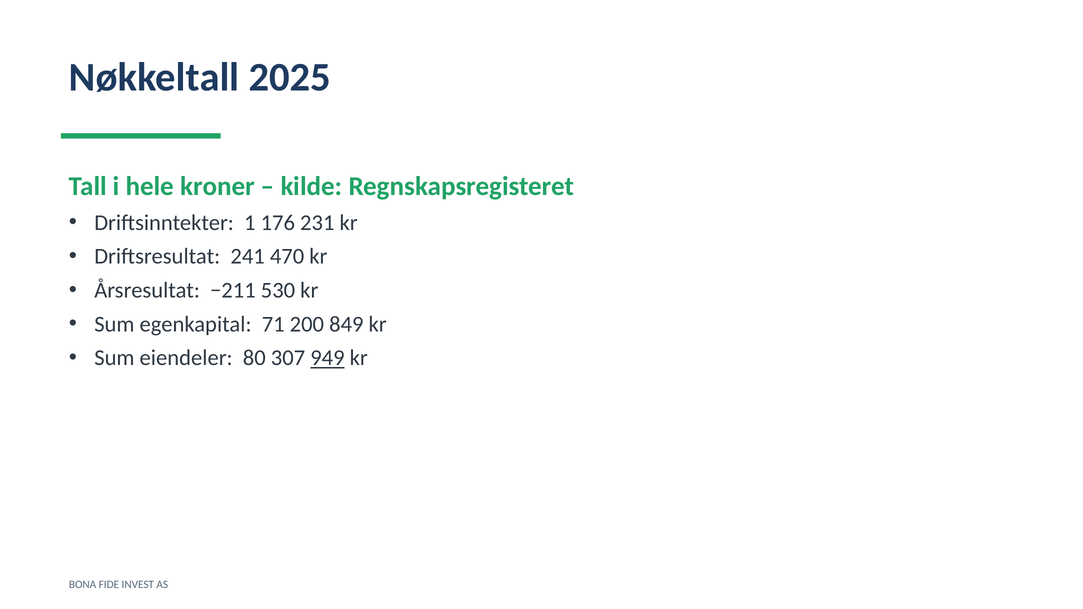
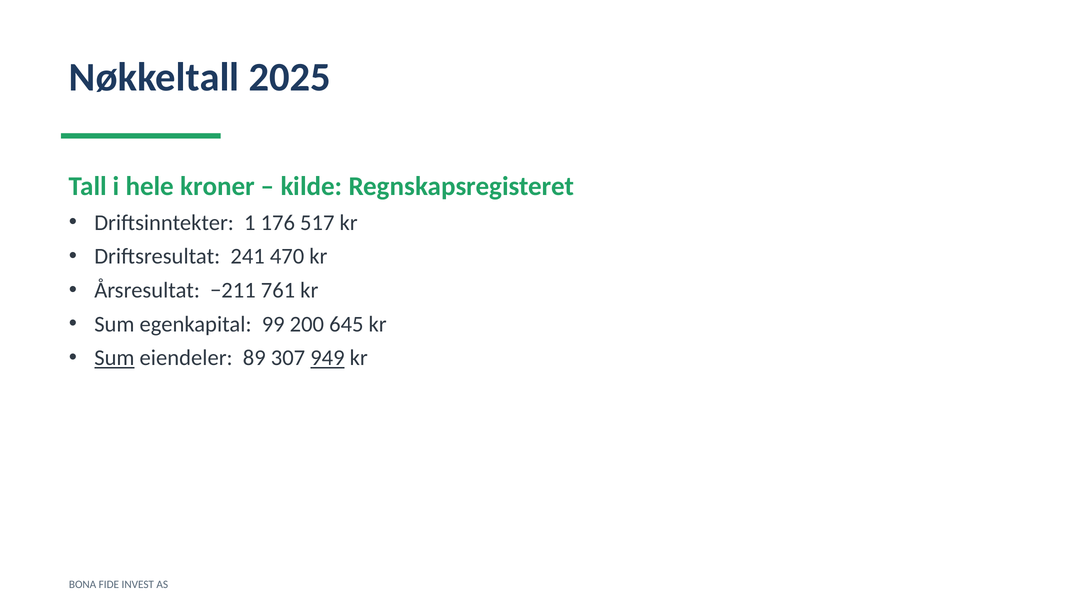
231: 231 -> 517
530: 530 -> 761
71: 71 -> 99
849: 849 -> 645
Sum at (114, 358) underline: none -> present
80: 80 -> 89
